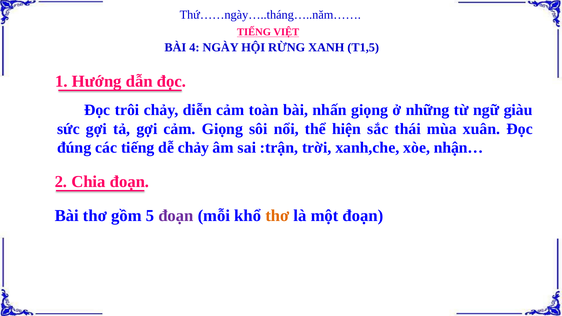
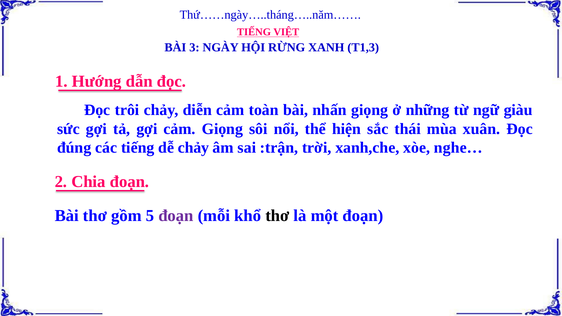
4: 4 -> 3
T1,5: T1,5 -> T1,3
nhận…: nhận… -> nghe…
thơ at (277, 216) colour: orange -> black
